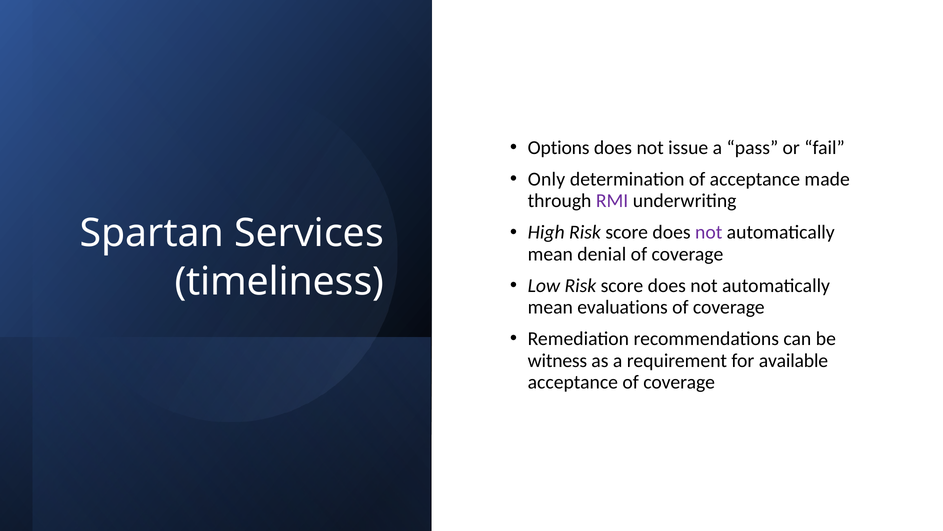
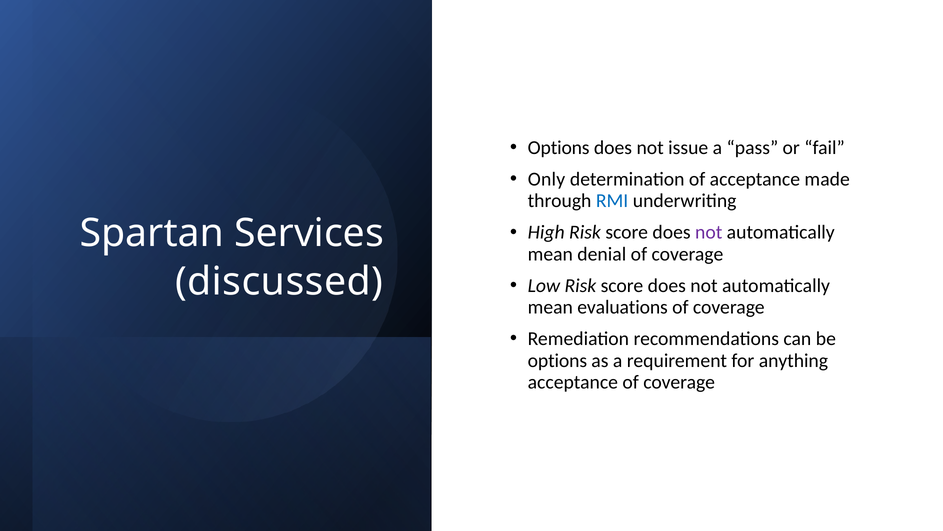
RMI colour: purple -> blue
timeliness: timeliness -> discussed
witness at (557, 360): witness -> options
available: available -> anything
